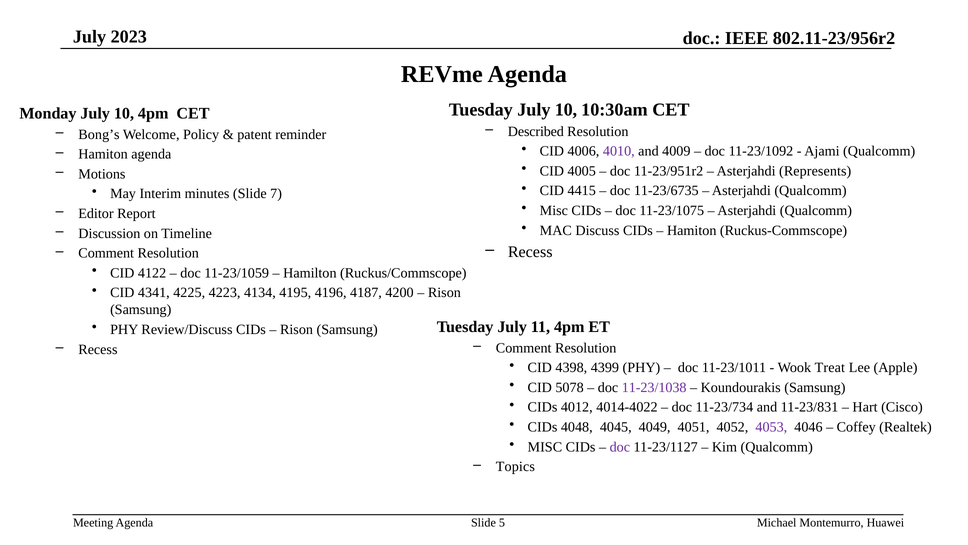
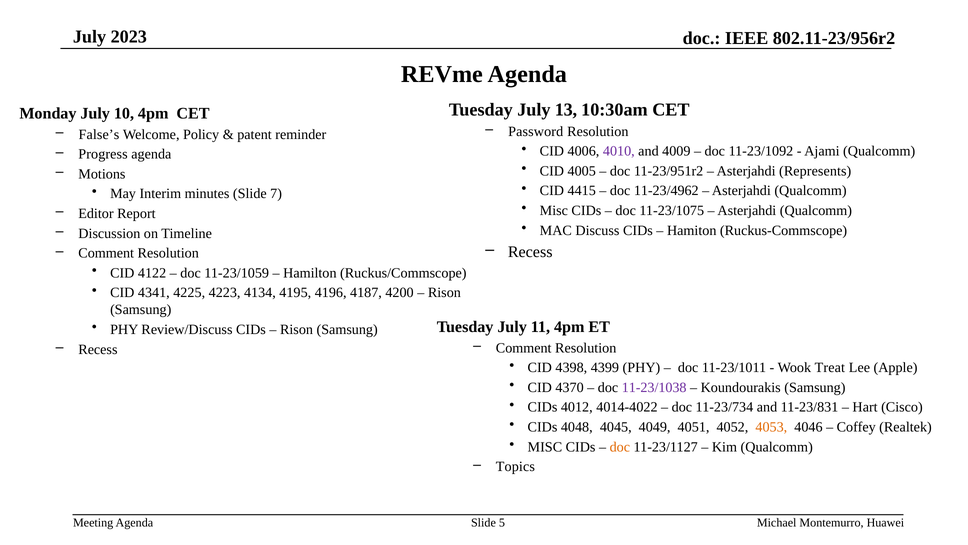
Tuesday July 10: 10 -> 13
Described: Described -> Password
Bong’s: Bong’s -> False’s
Hamiton at (103, 154): Hamiton -> Progress
11-23/6735: 11-23/6735 -> 11-23/4962
5078: 5078 -> 4370
4053 colour: purple -> orange
doc at (620, 446) colour: purple -> orange
